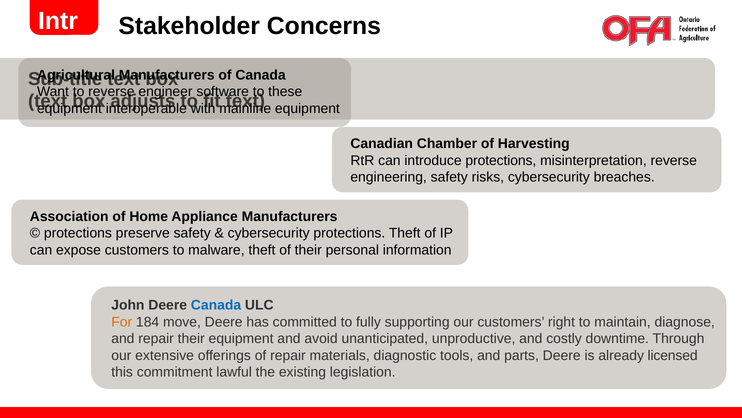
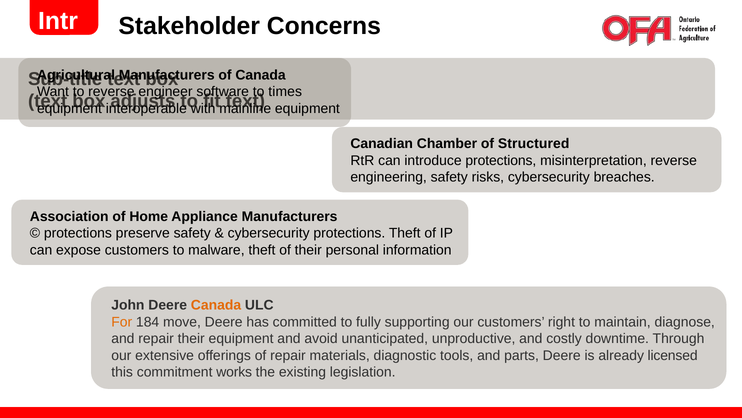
these: these -> times
Harvesting: Harvesting -> Structured
Canada at (216, 305) colour: blue -> orange
lawful: lawful -> works
